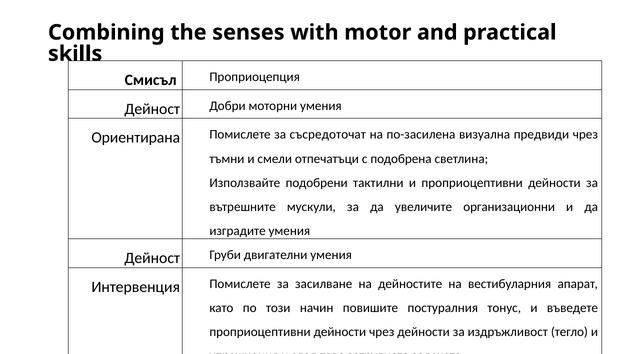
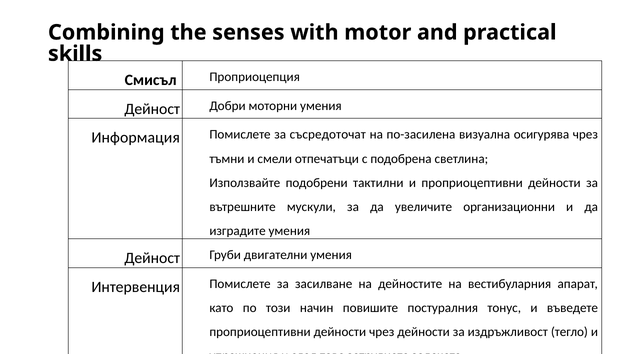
Ориентирана: Ориентирана -> Информация
предвиди: предвиди -> осигурява
